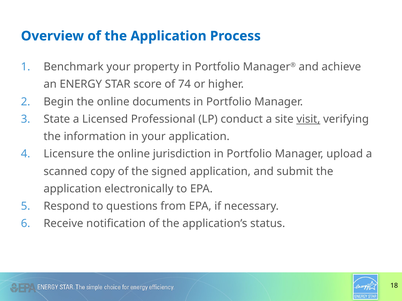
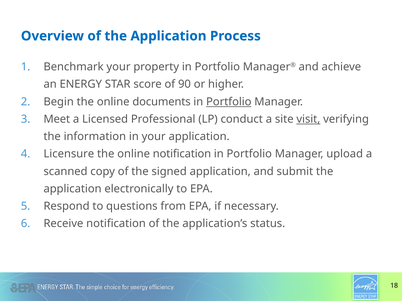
74: 74 -> 90
Portfolio at (229, 102) underline: none -> present
State: State -> Meet
online jurisdiction: jurisdiction -> notification
